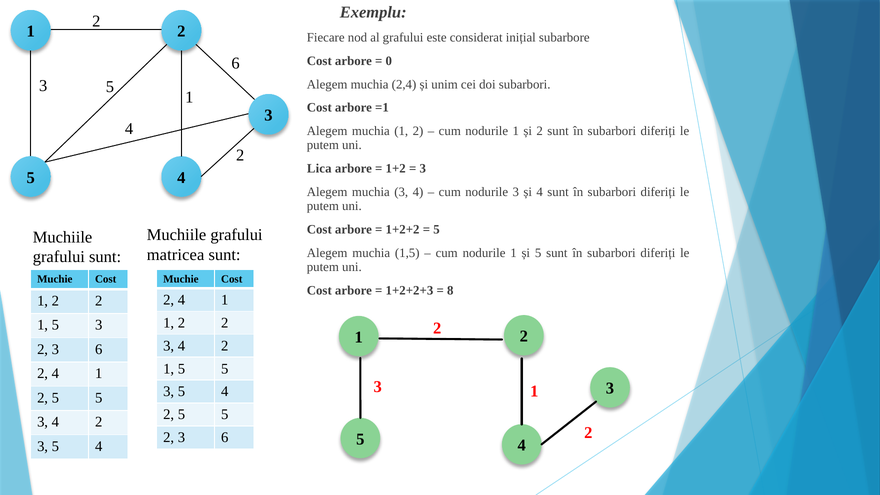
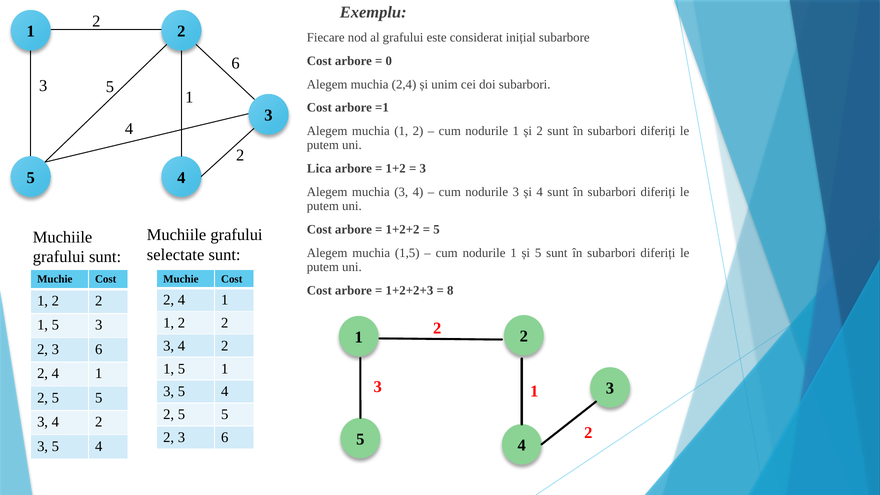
matricea: matricea -> selectate
1 5 5: 5 -> 1
